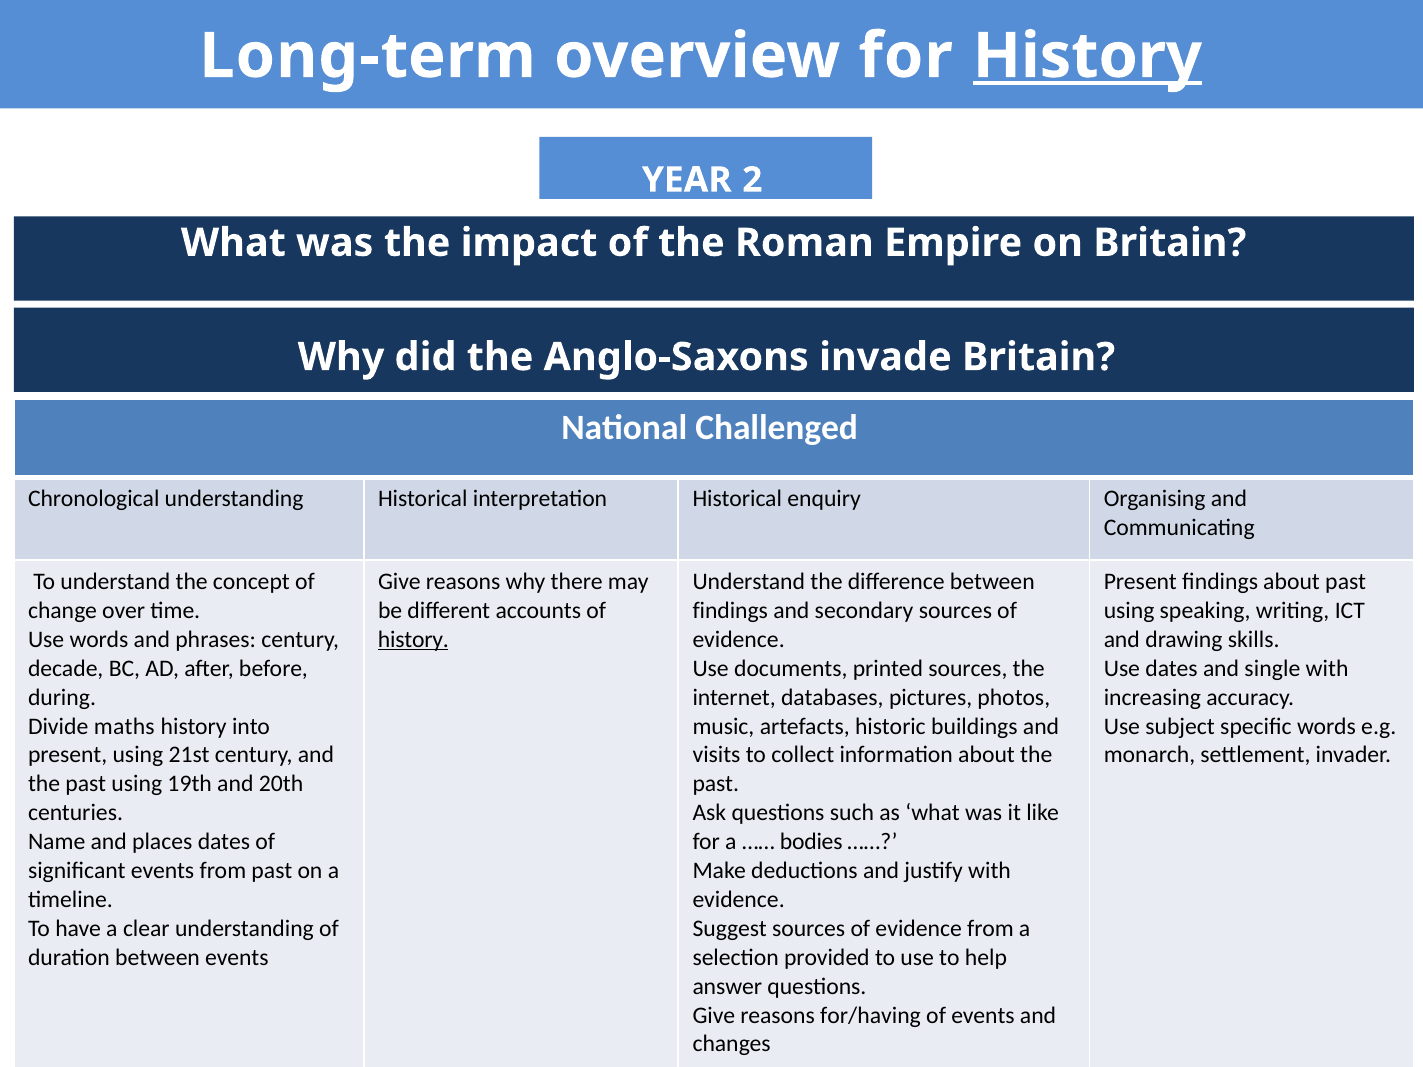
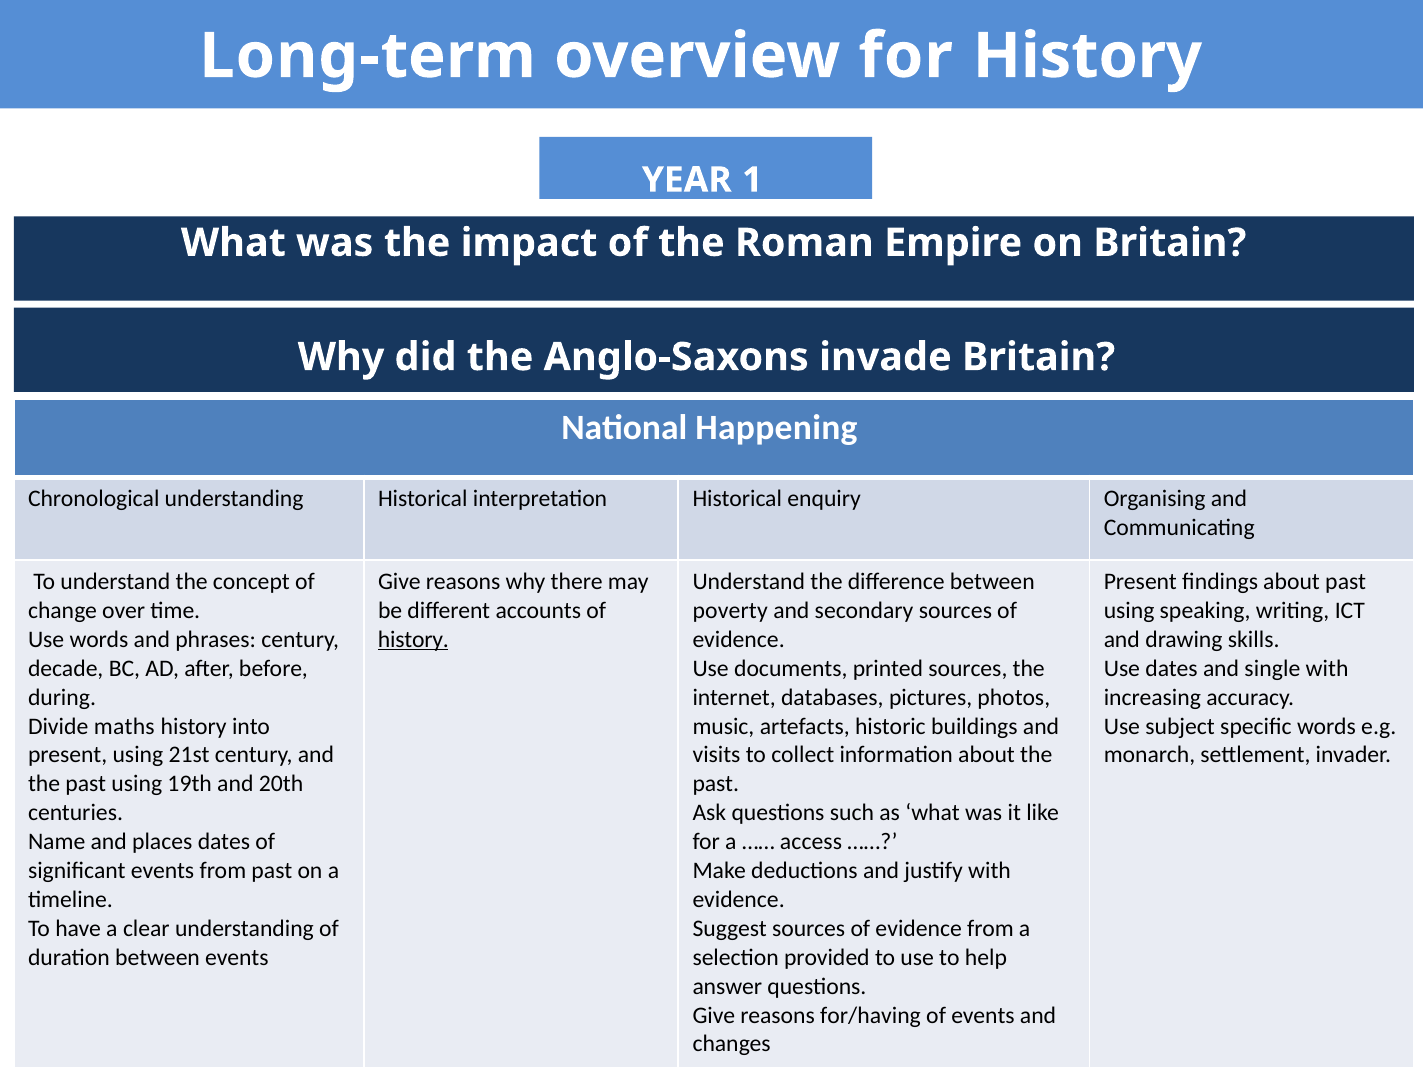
History at (1087, 56) underline: present -> none
2: 2 -> 1
Challenged: Challenged -> Happening
findings at (730, 611): findings -> poverty
bodies: bodies -> access
